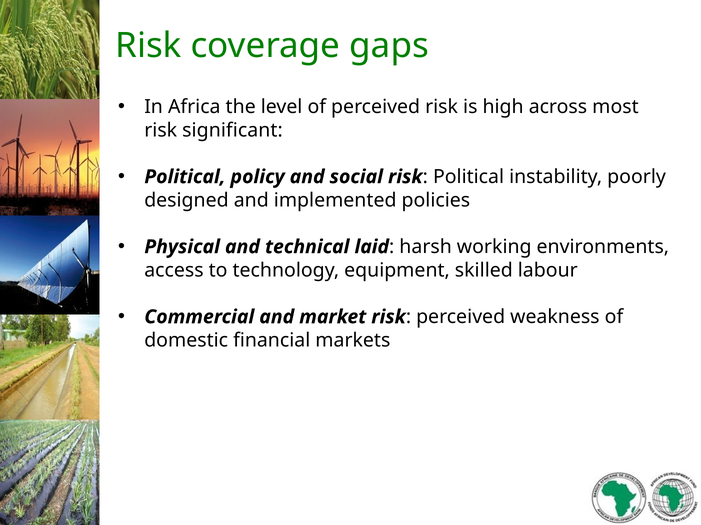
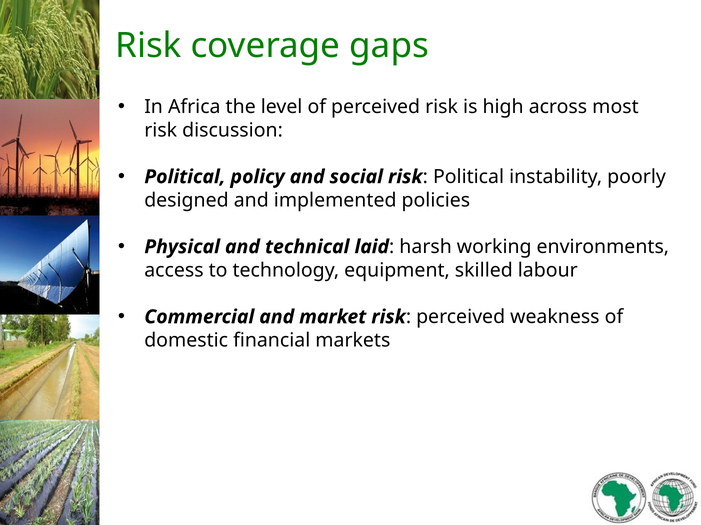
significant: significant -> discussion
